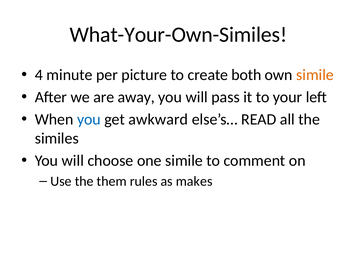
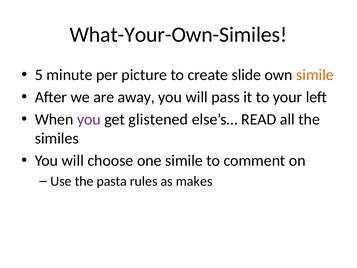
4: 4 -> 5
both: both -> slide
you at (89, 119) colour: blue -> purple
awkward: awkward -> glistened
them: them -> pasta
